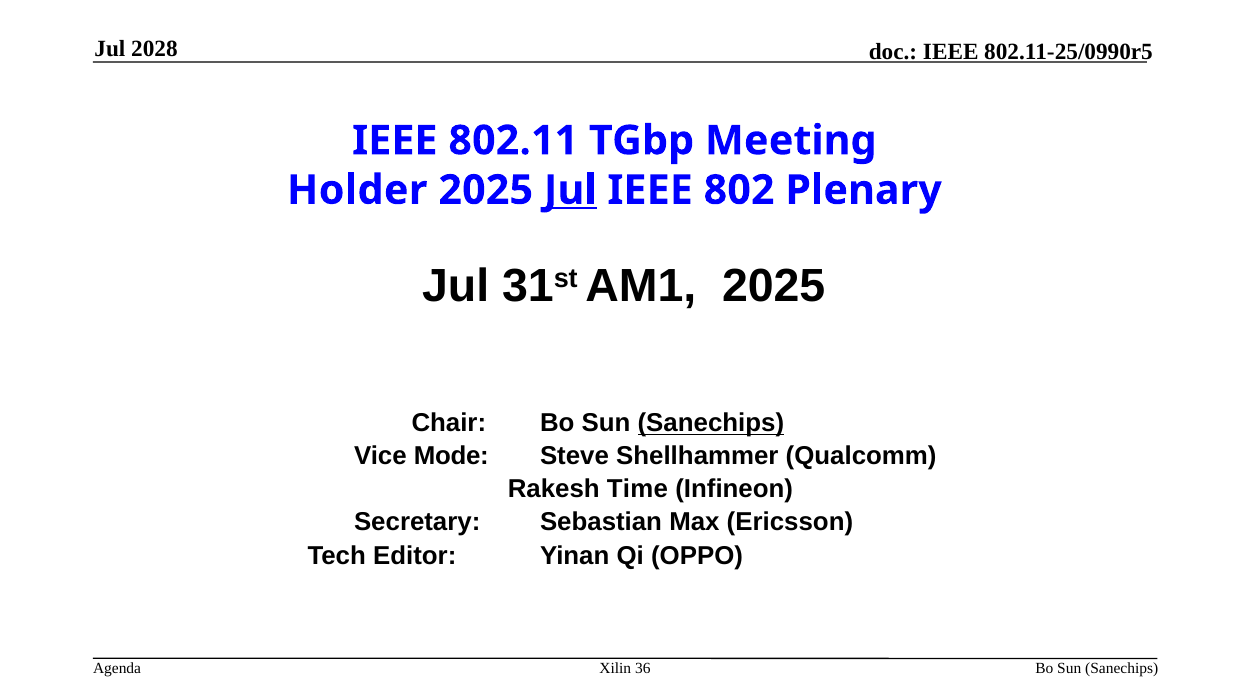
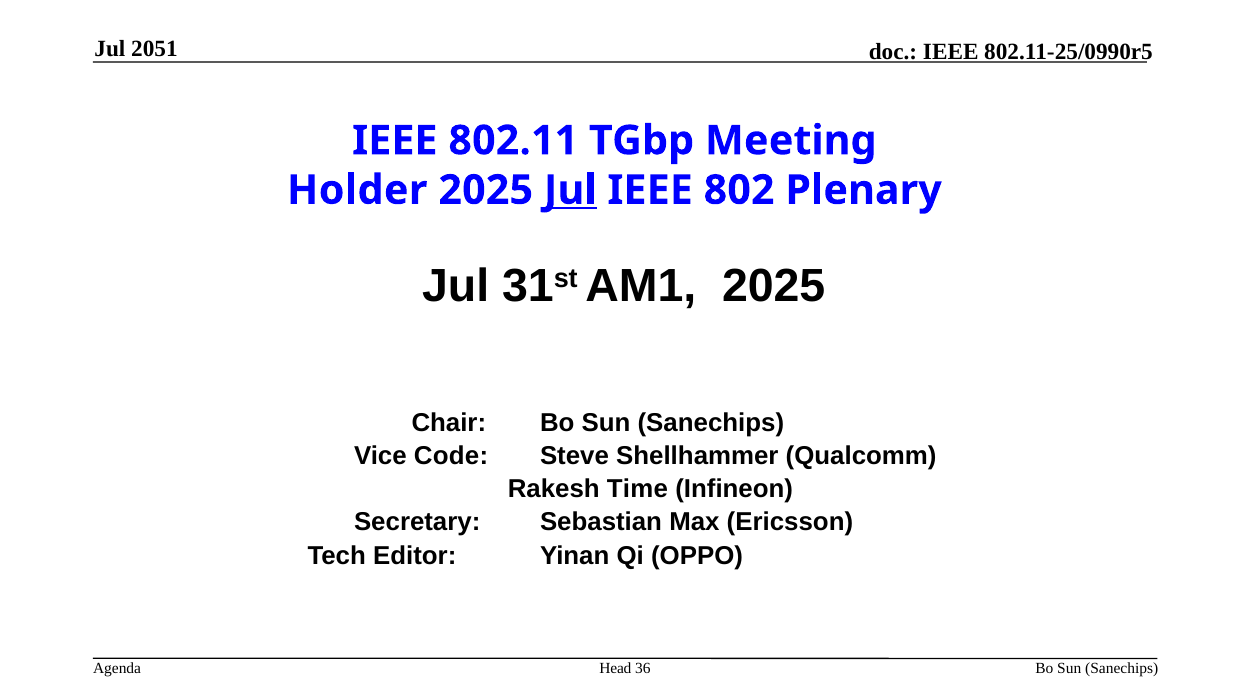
2028: 2028 -> 2051
Sanechips at (711, 424) underline: present -> none
Mode: Mode -> Code
Xilin: Xilin -> Head
